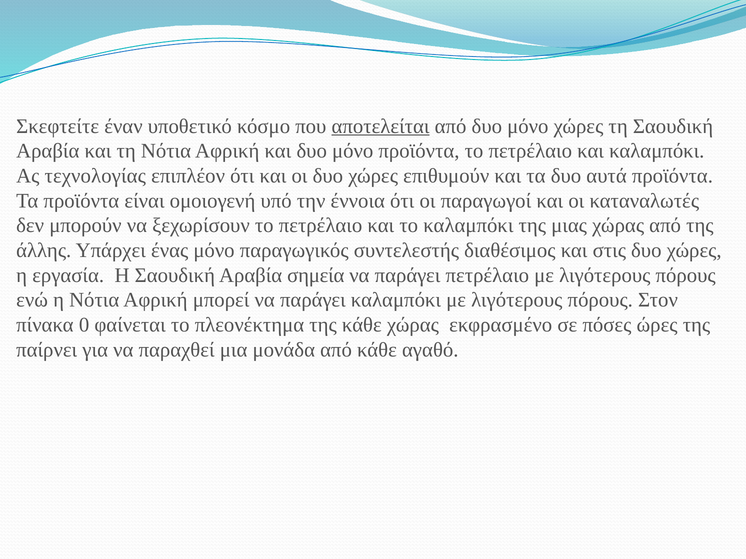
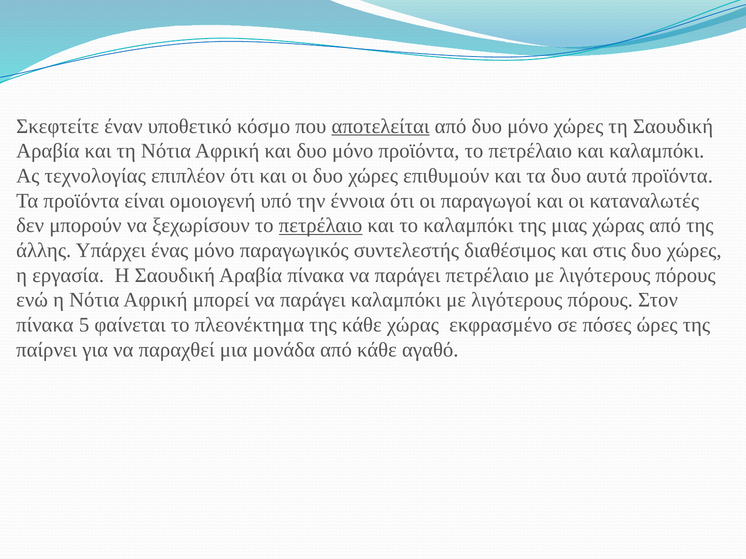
πετρέλαιο at (321, 226) underline: none -> present
Αραβία σημεία: σημεία -> πίνακα
0: 0 -> 5
